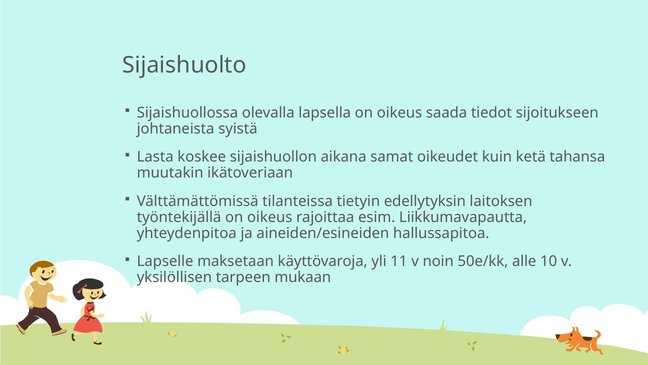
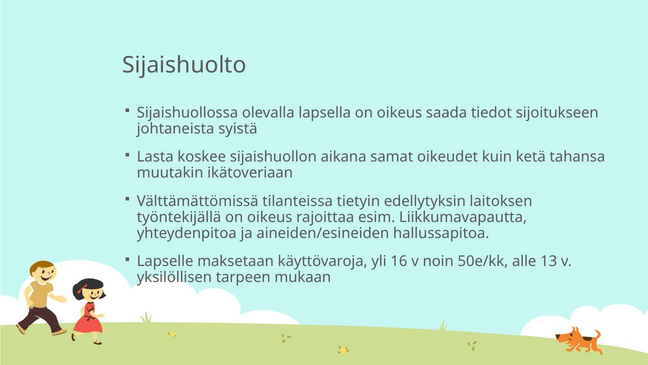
11: 11 -> 16
10: 10 -> 13
